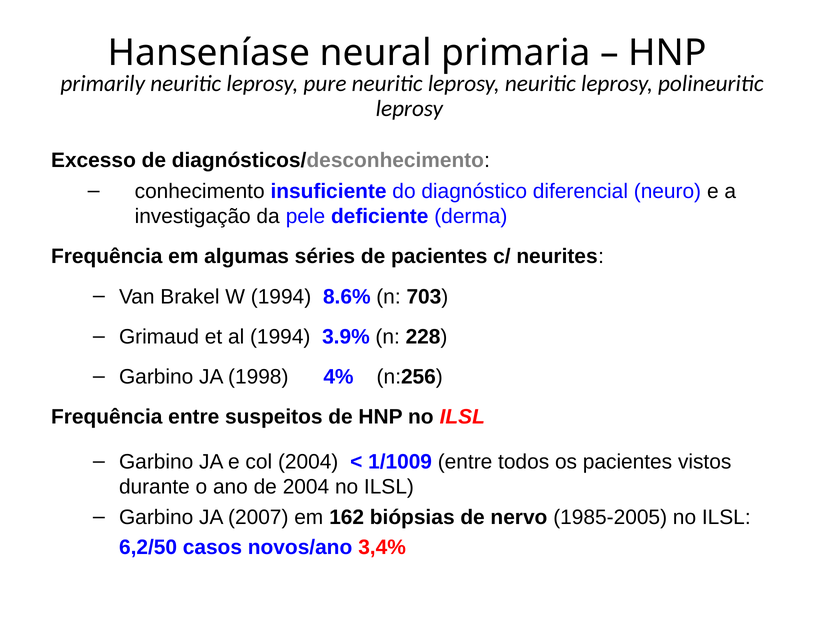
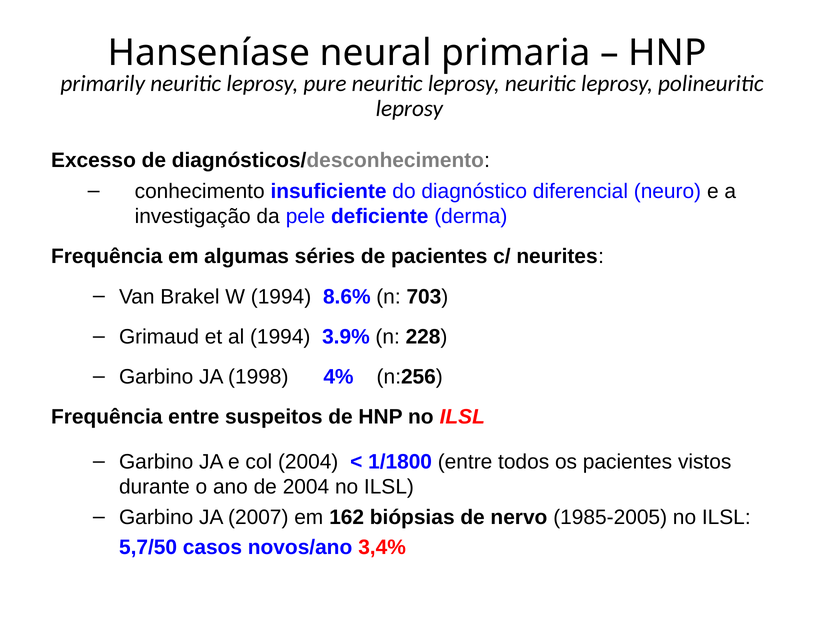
1/1009: 1/1009 -> 1/1800
6,2/50: 6,2/50 -> 5,7/50
